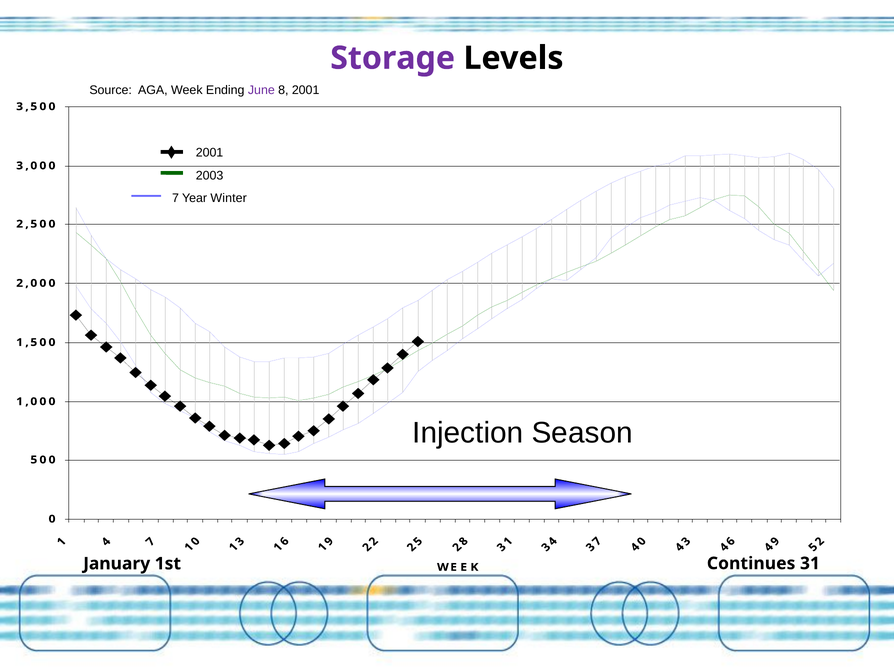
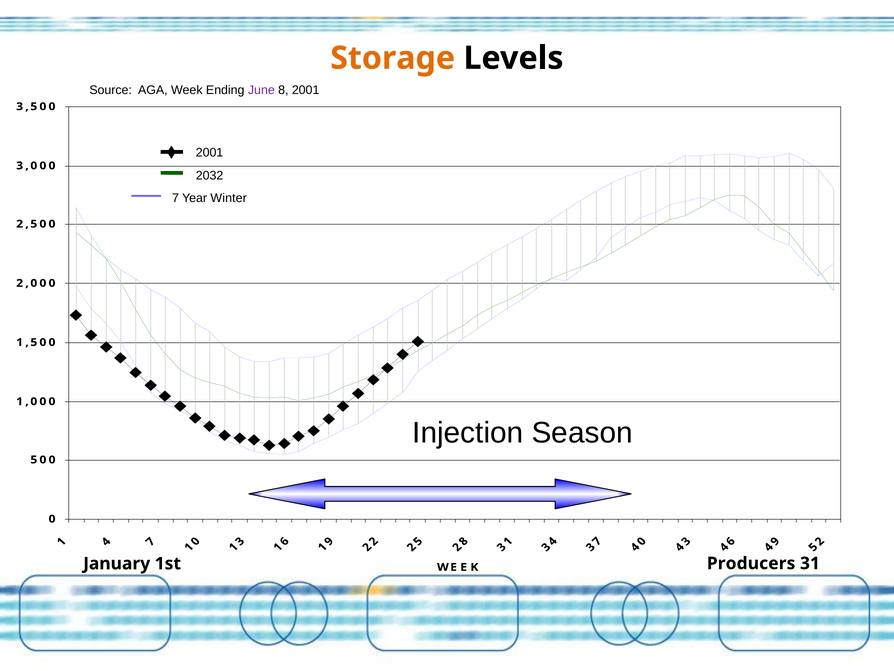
Storage colour: purple -> orange
2003: 2003 -> 2032
Continues: Continues -> Producers
